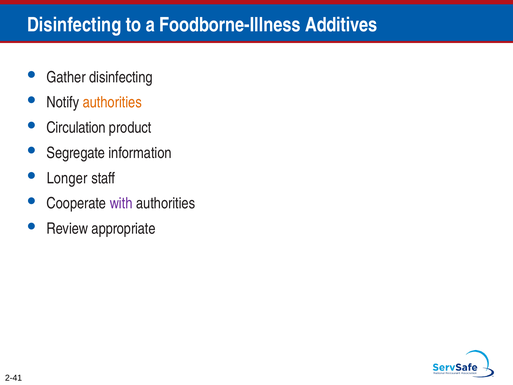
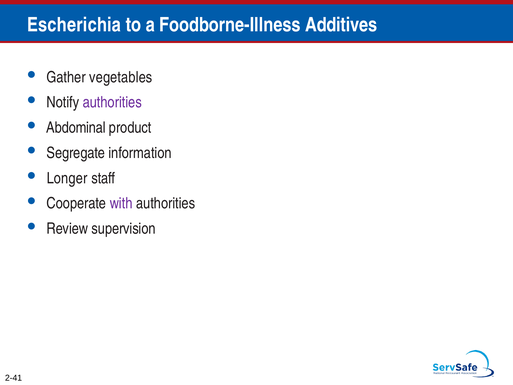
Disinfecting at (74, 25): Disinfecting -> Escherichia
Gather disinfecting: disinfecting -> vegetables
authorities at (112, 102) colour: orange -> purple
Circulation: Circulation -> Abdominal
appropriate: appropriate -> supervision
